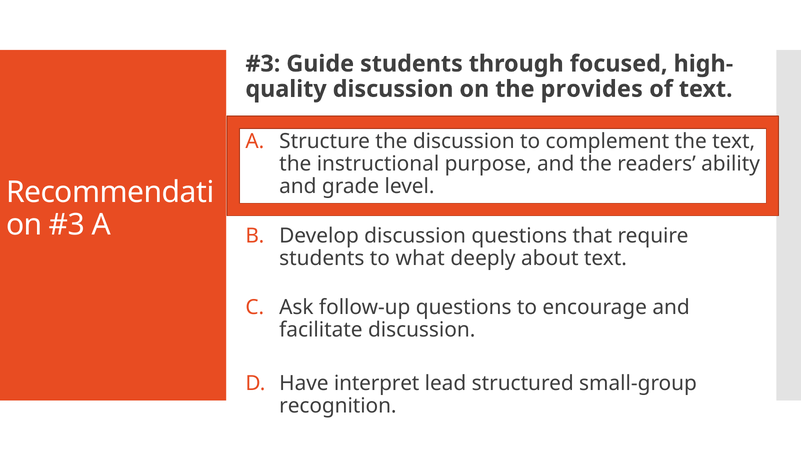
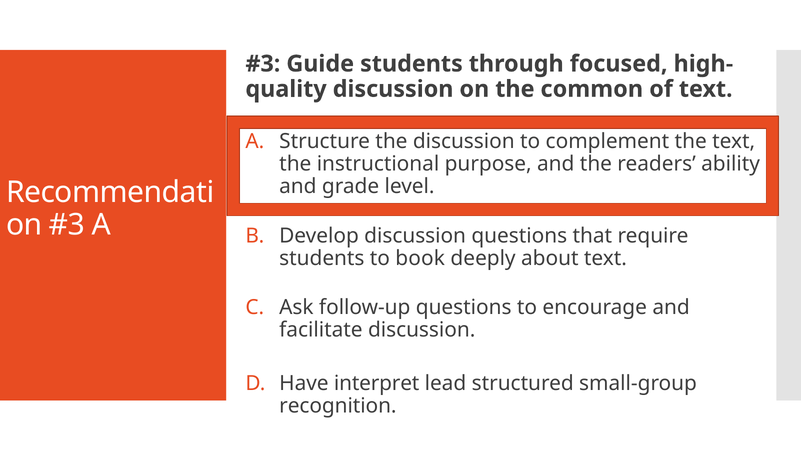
provides: provides -> common
what: what -> book
